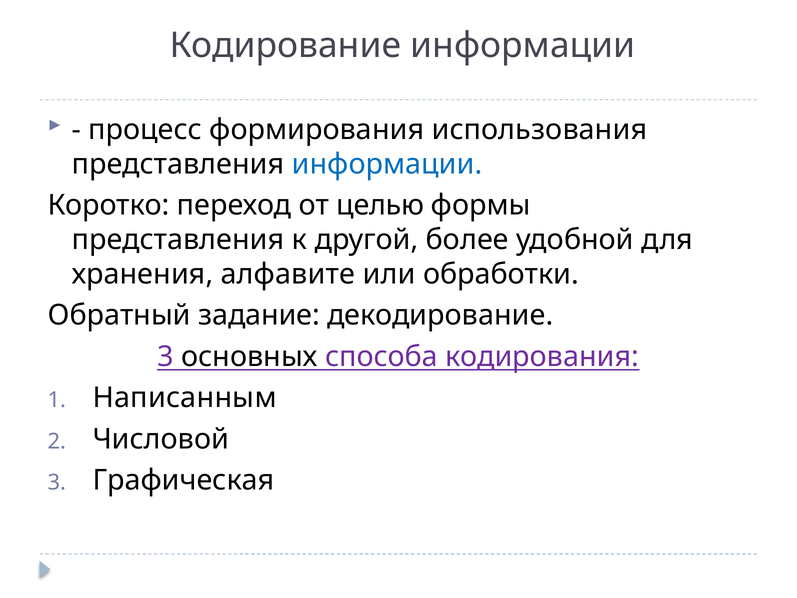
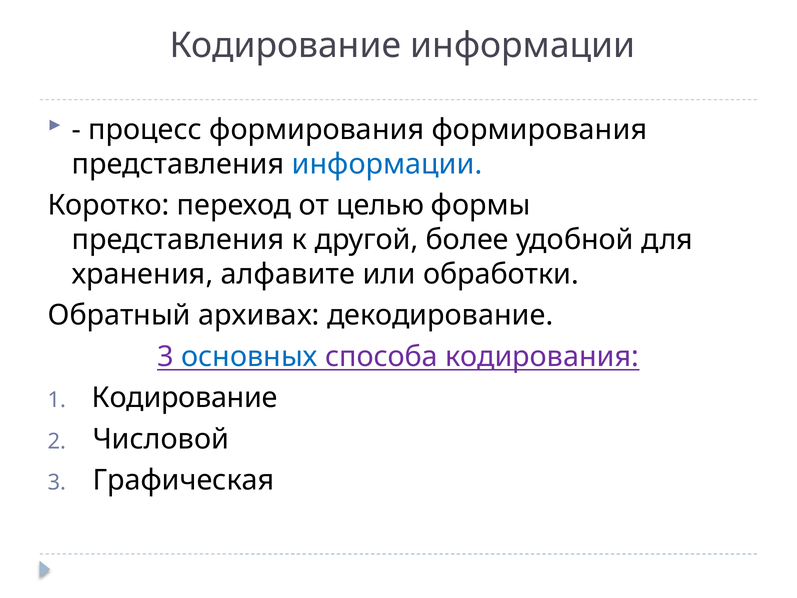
формирования использования: использования -> формирования
задание: задание -> архивах
основных colour: black -> blue
Написанным at (185, 398): Написанным -> Кодирование
